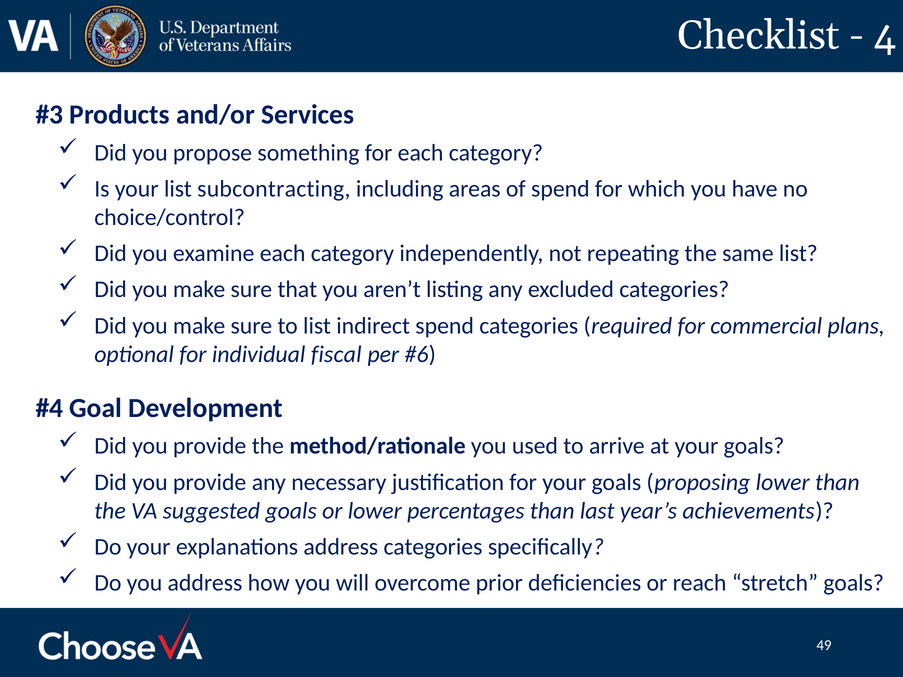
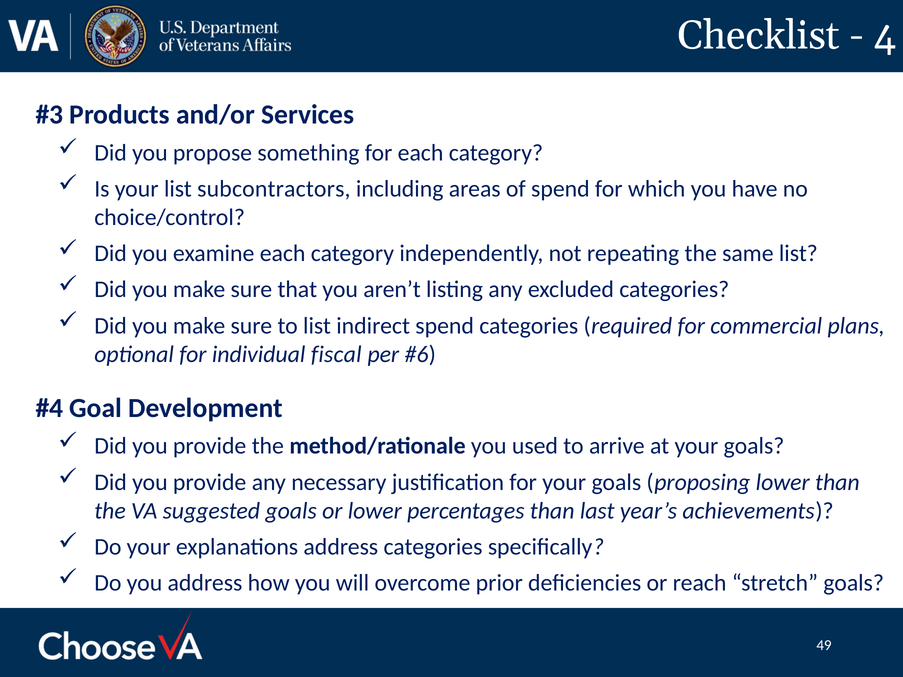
subcontracting: subcontracting -> subcontractors
